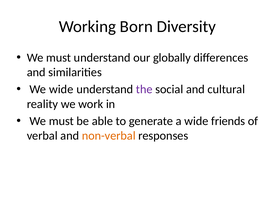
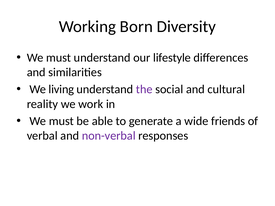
globally: globally -> lifestyle
We wide: wide -> living
non-verbal colour: orange -> purple
